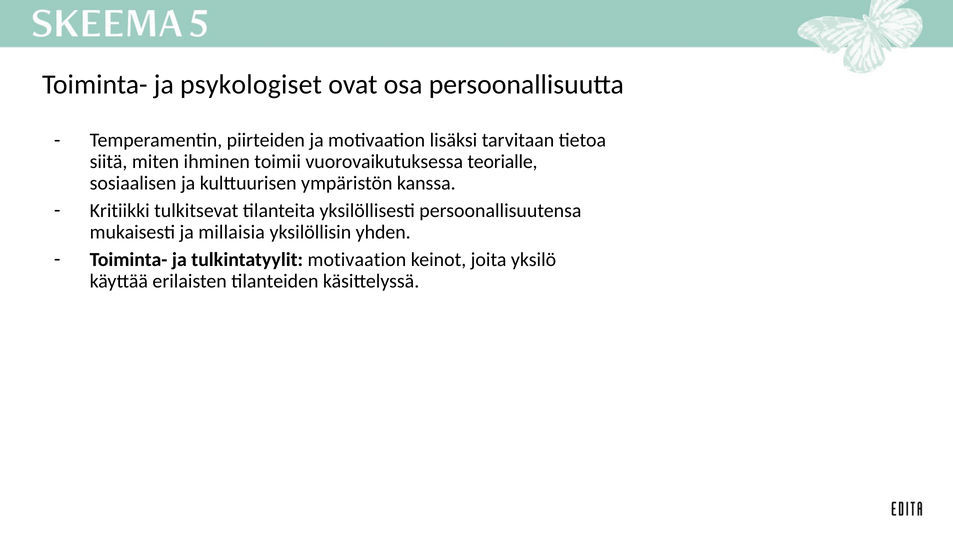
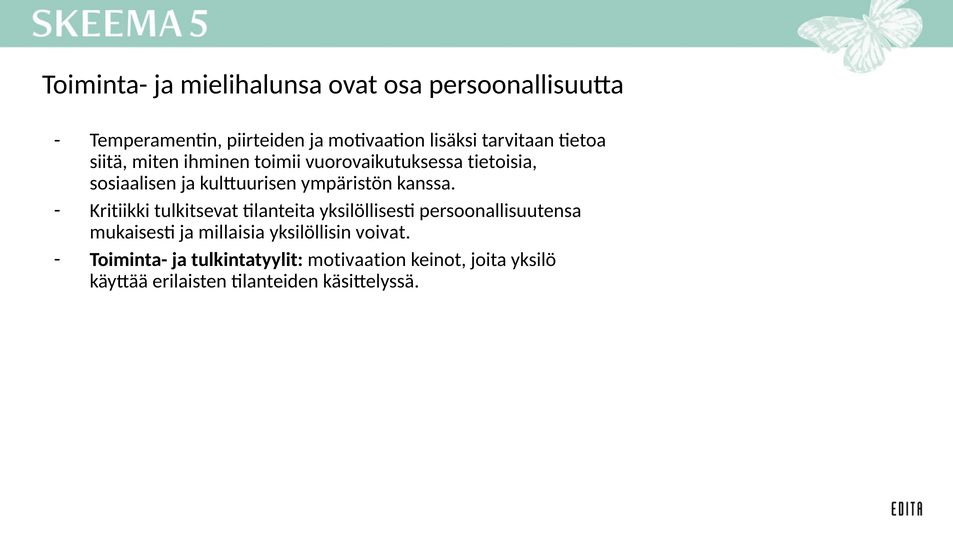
psykologiset: psykologiset -> mielihalunsa
teorialle: teorialle -> tietoisia
yhden: yhden -> voivat
